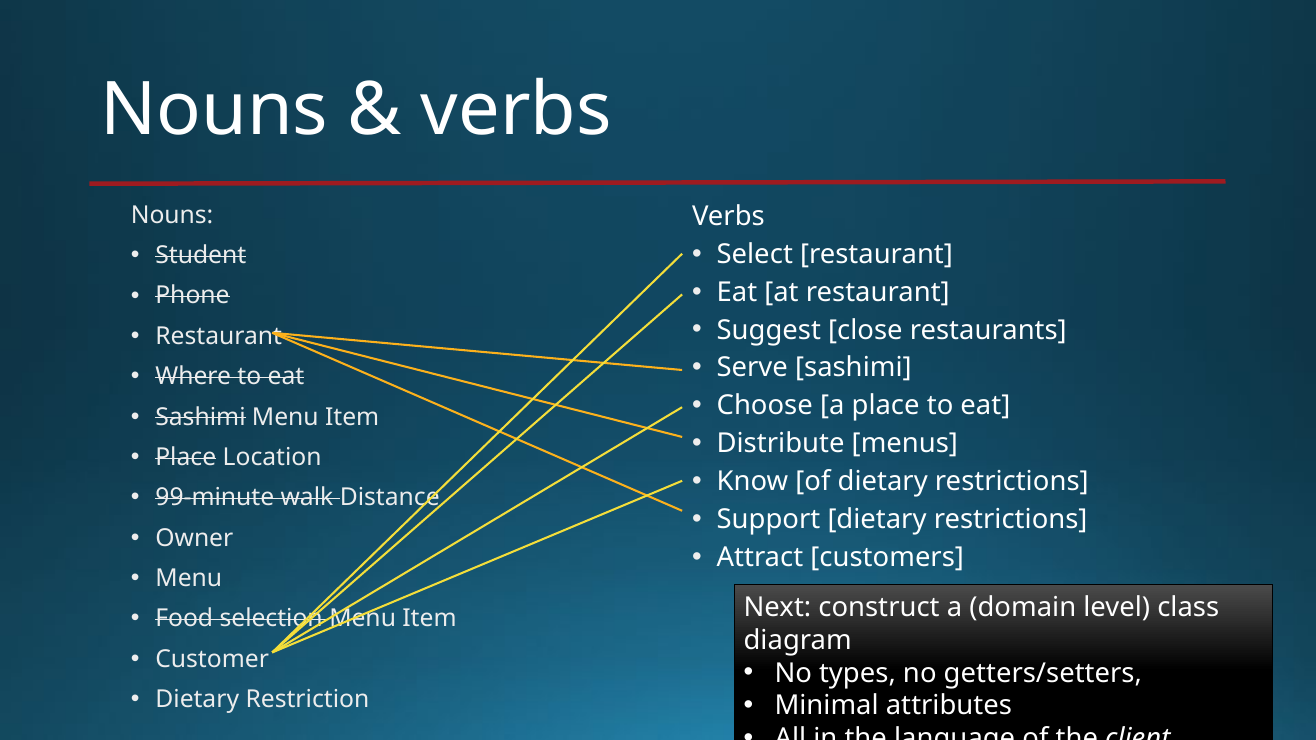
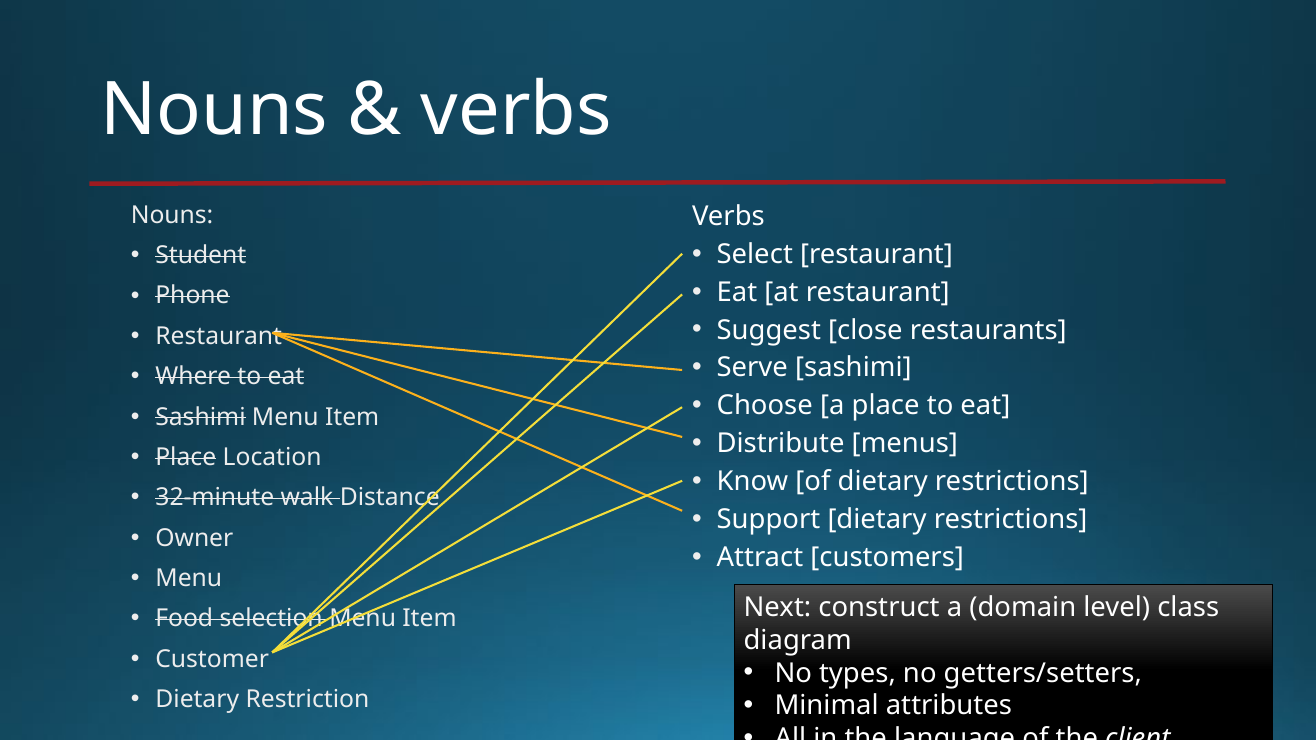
99-minute: 99-minute -> 32-minute
